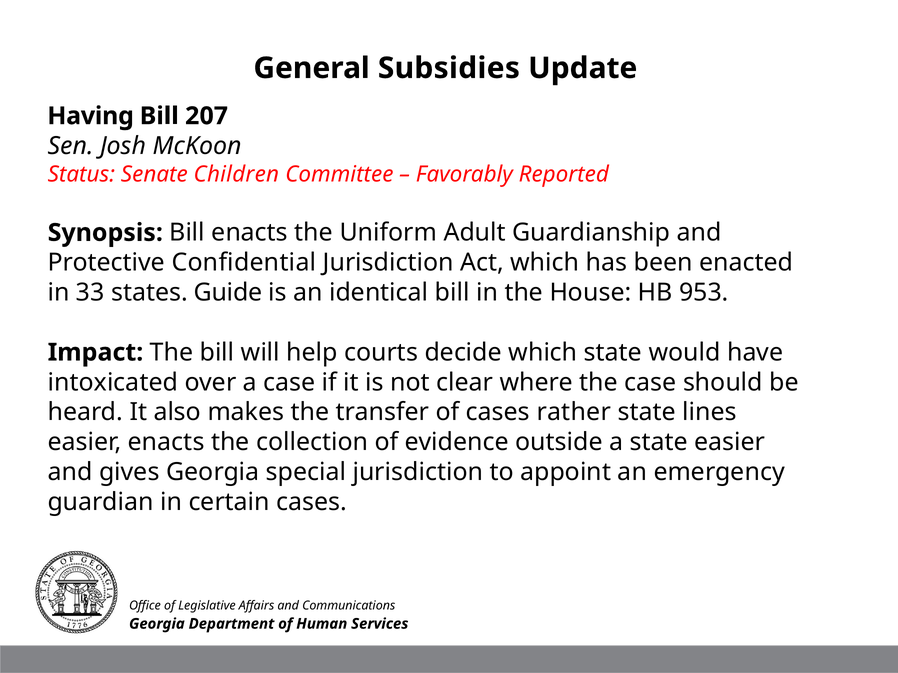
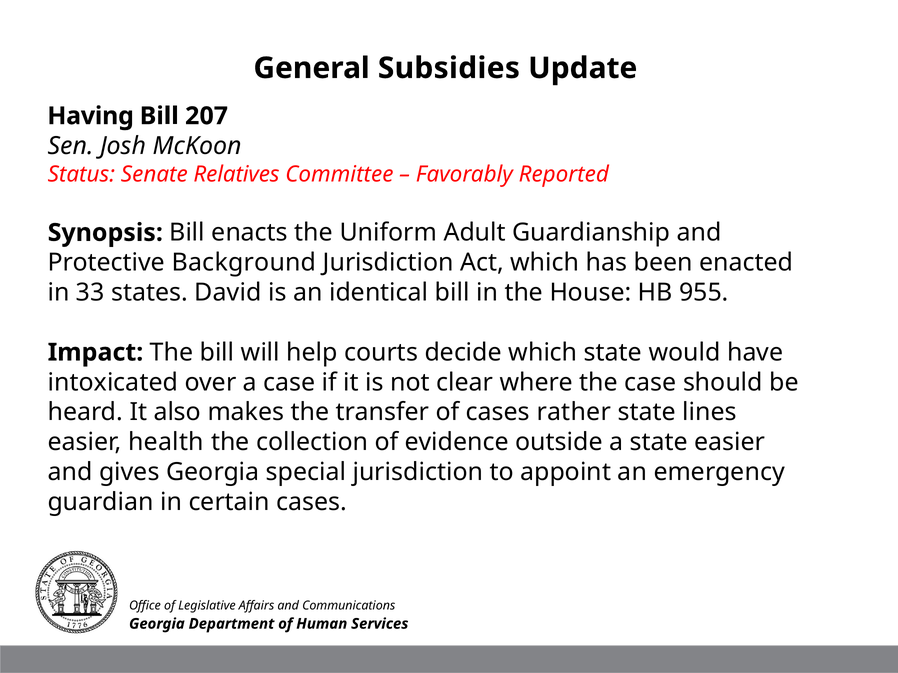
Children: Children -> Relatives
Confidential: Confidential -> Background
Guide: Guide -> David
953: 953 -> 955
easier enacts: enacts -> health
